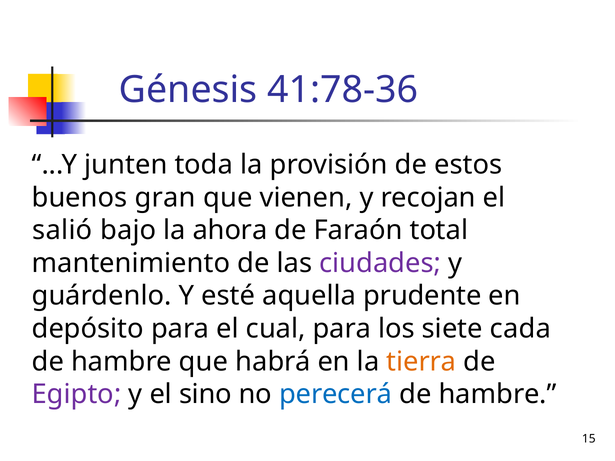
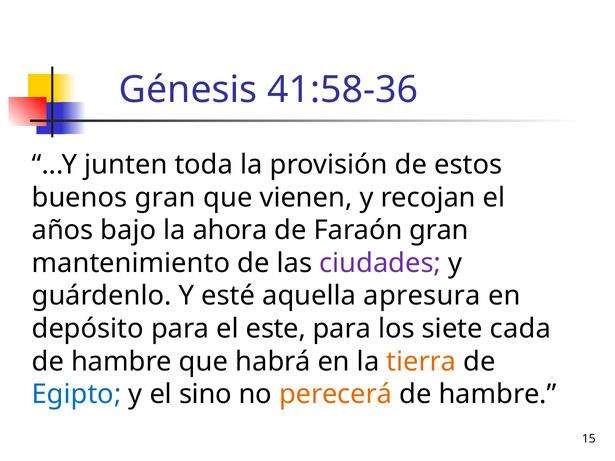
41:78-36: 41:78-36 -> 41:58-36
salió: salió -> años
Faraón total: total -> gran
prudente: prudente -> apresura
cual: cual -> este
Egipto colour: purple -> blue
perecerá colour: blue -> orange
